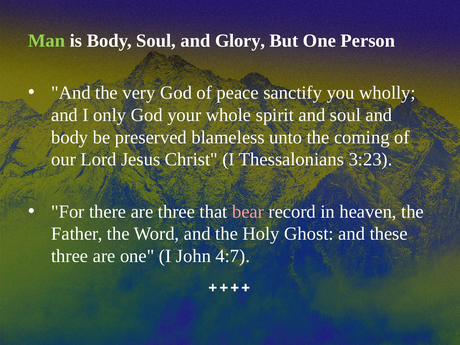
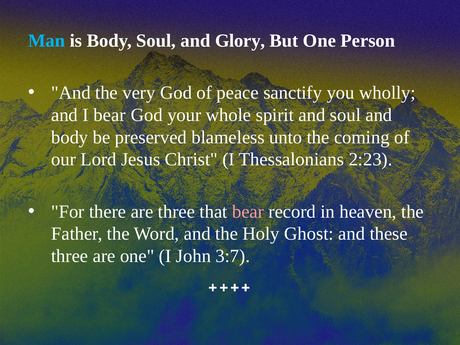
Man colour: light green -> light blue
I only: only -> bear
3:23: 3:23 -> 2:23
4:7: 4:7 -> 3:7
